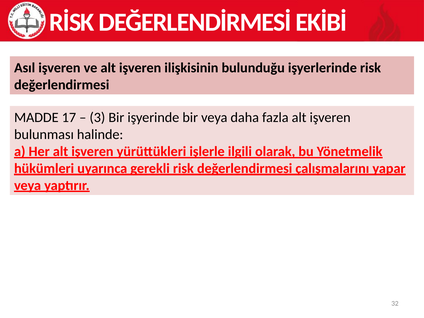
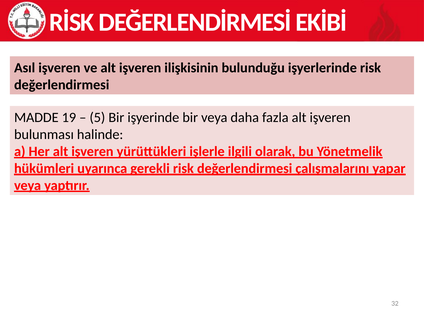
17: 17 -> 19
3: 3 -> 5
